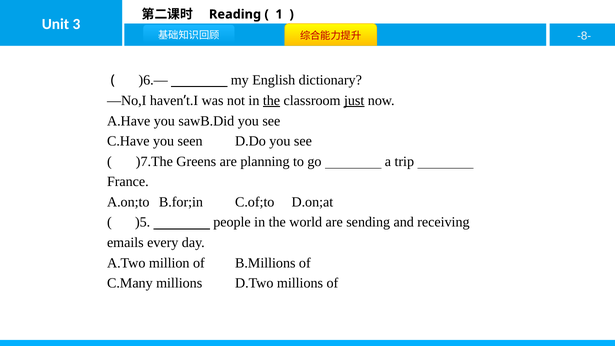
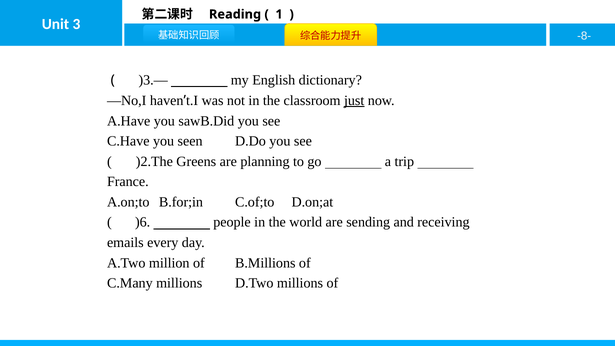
)6.—: )6.— -> )3.—
the at (271, 101) underline: present -> none
)7.The: )7.The -> )2.The
)5: )5 -> )6
